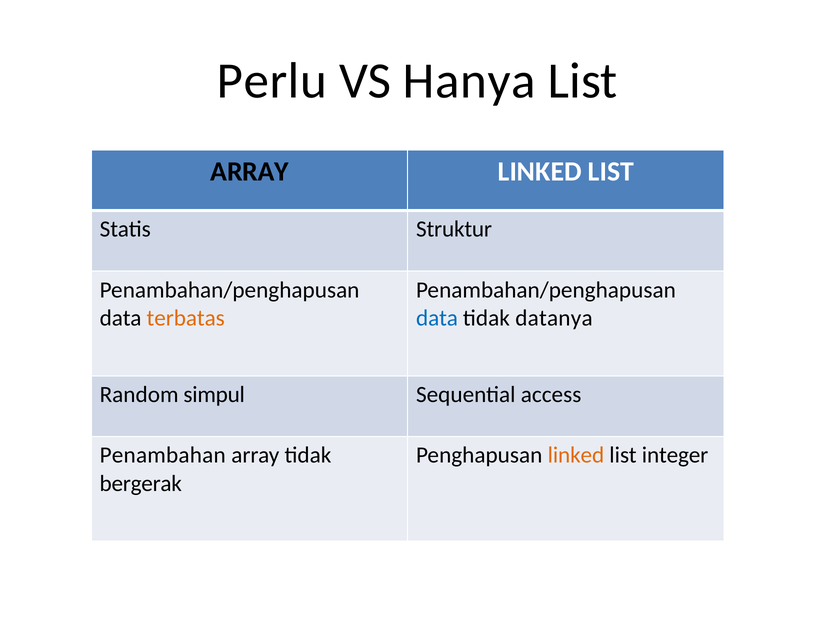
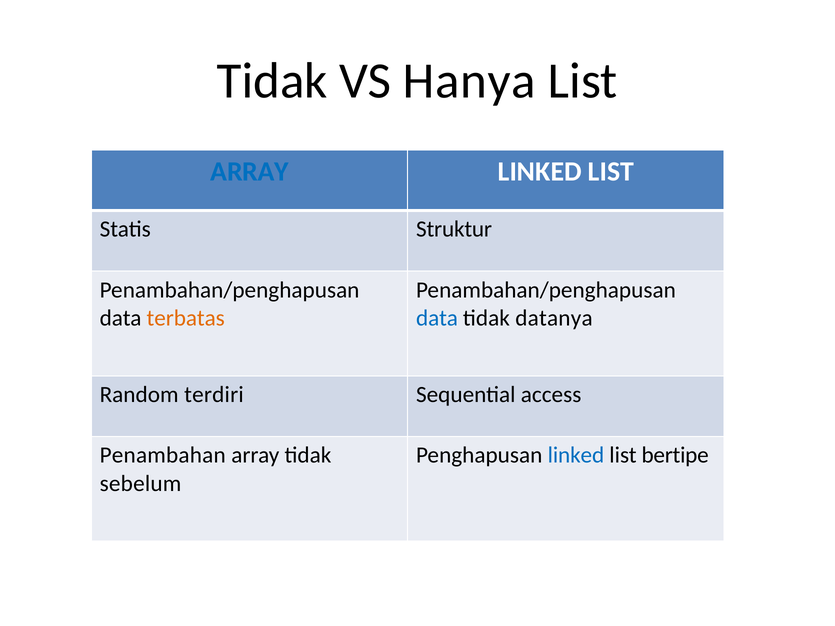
Perlu at (272, 81): Perlu -> Tidak
ARRAY at (250, 171) colour: black -> blue
simpul: simpul -> terdiri
linked at (576, 455) colour: orange -> blue
integer: integer -> bertipe
bergerak: bergerak -> sebelum
